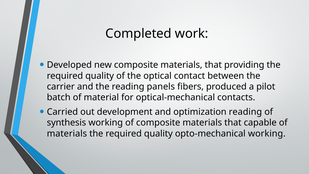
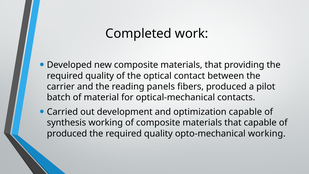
optimization reading: reading -> capable
materials at (67, 133): materials -> produced
